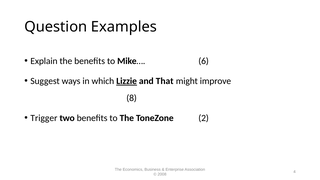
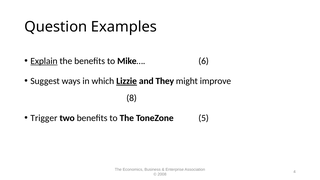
Explain underline: none -> present
That: That -> They
2: 2 -> 5
